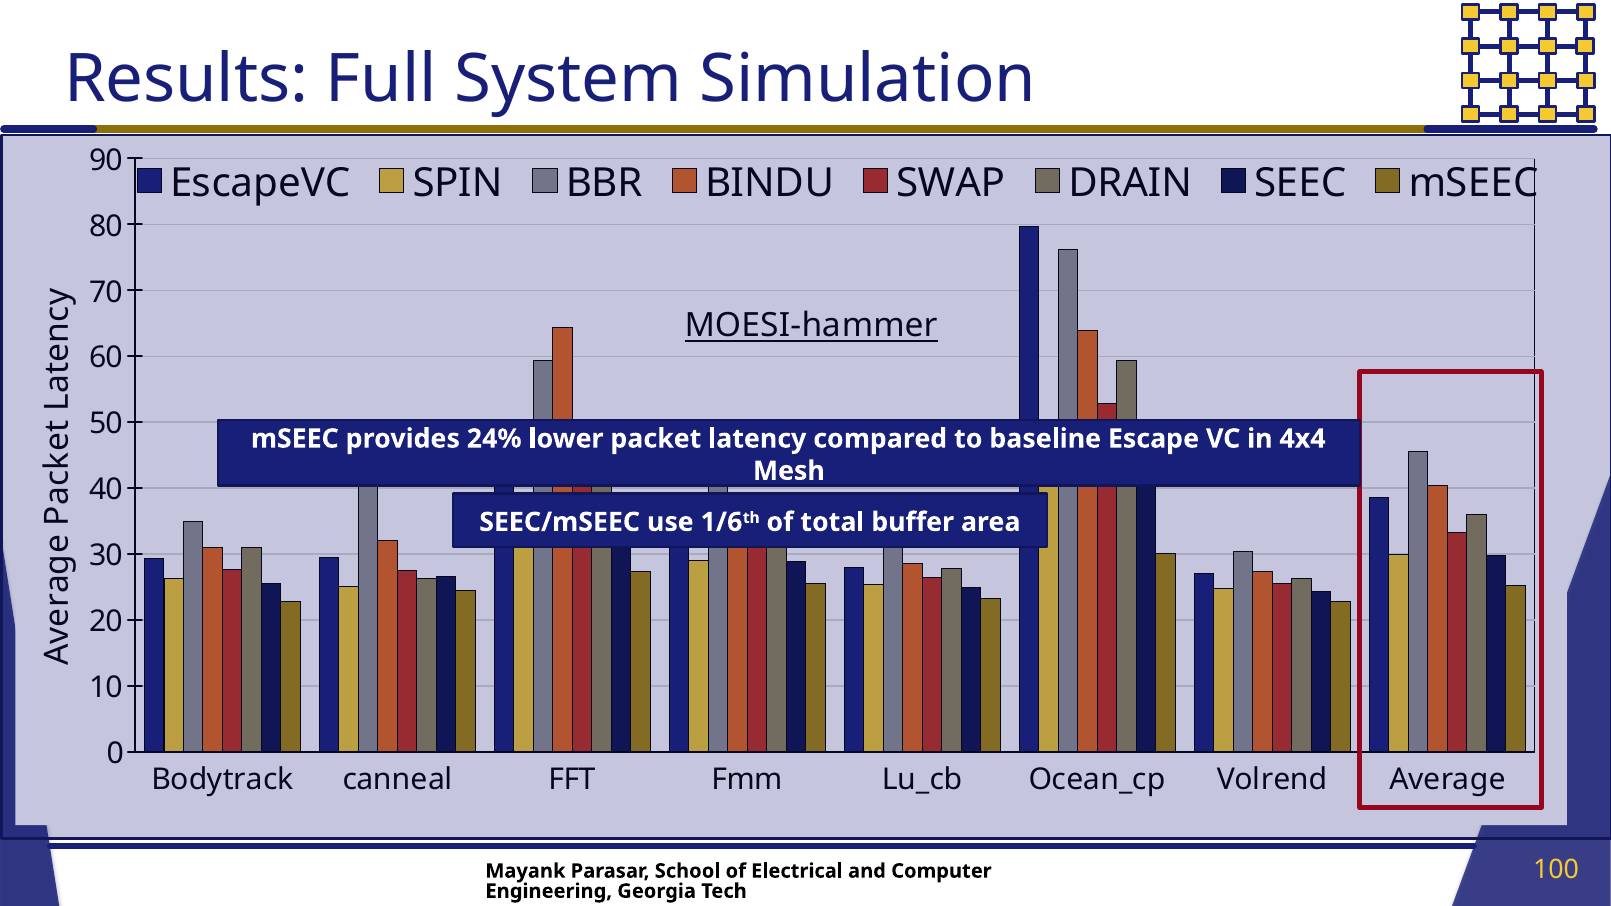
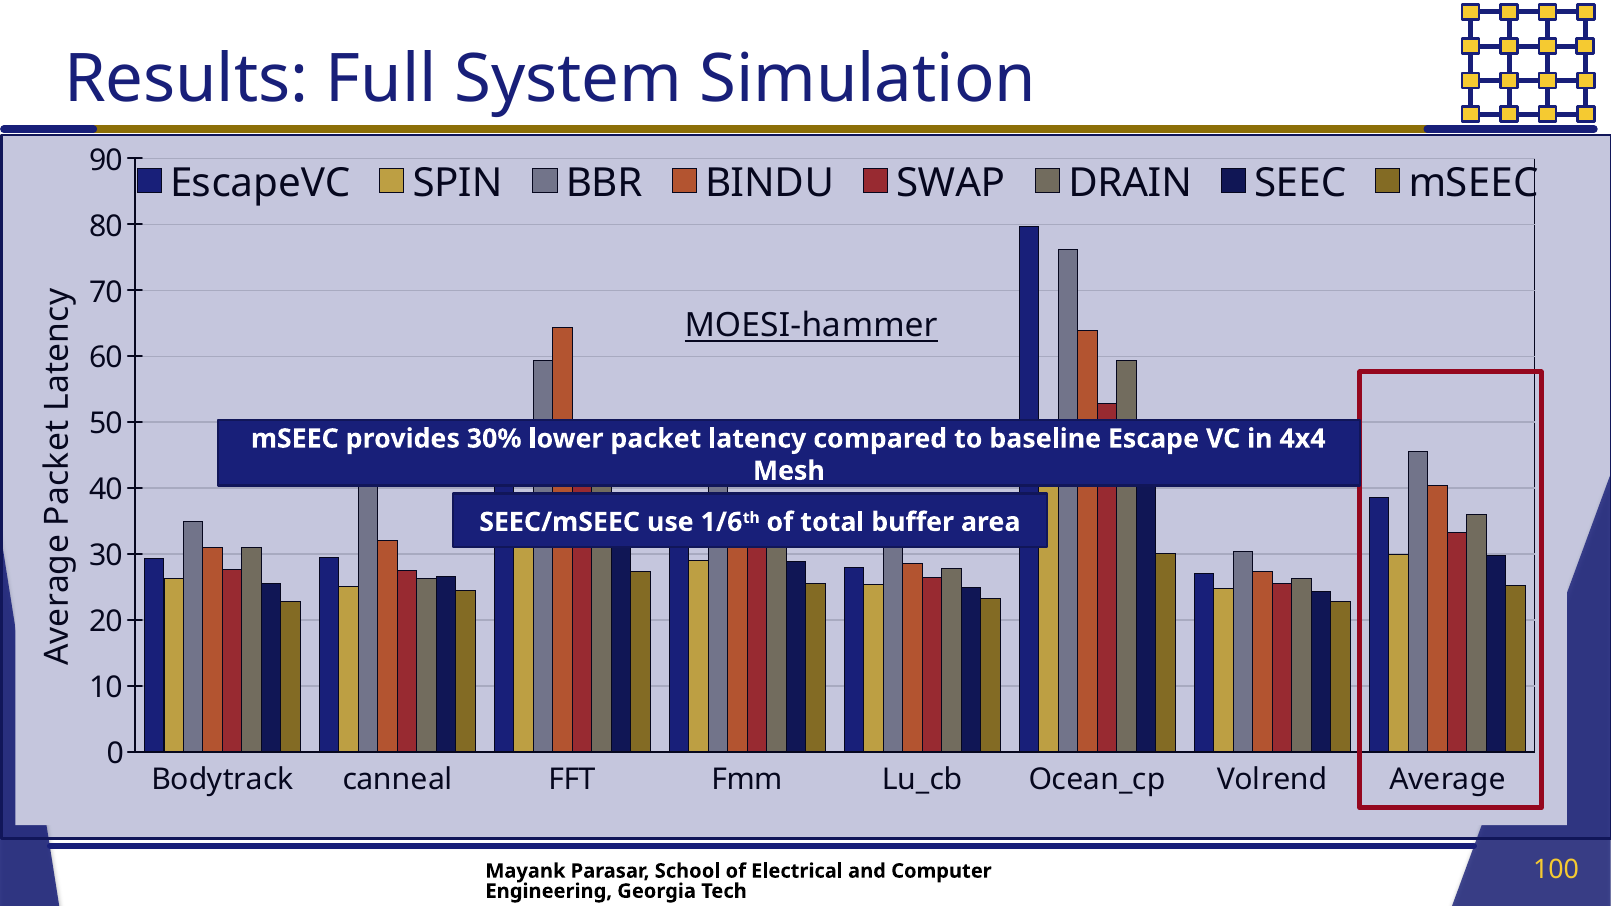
24%: 24% -> 30%
